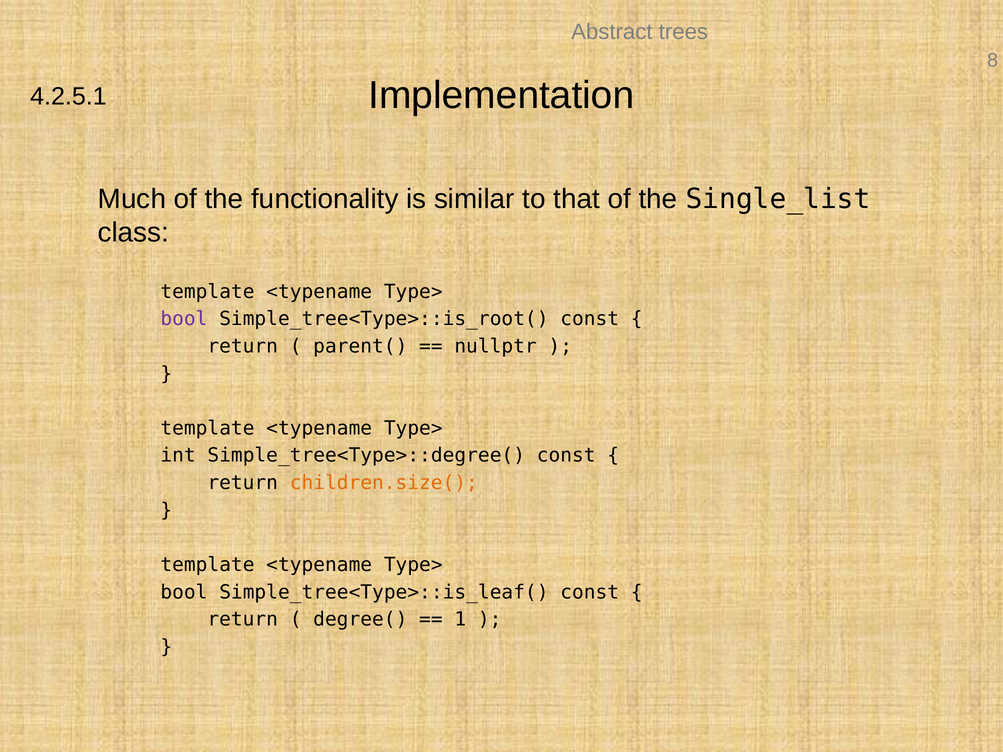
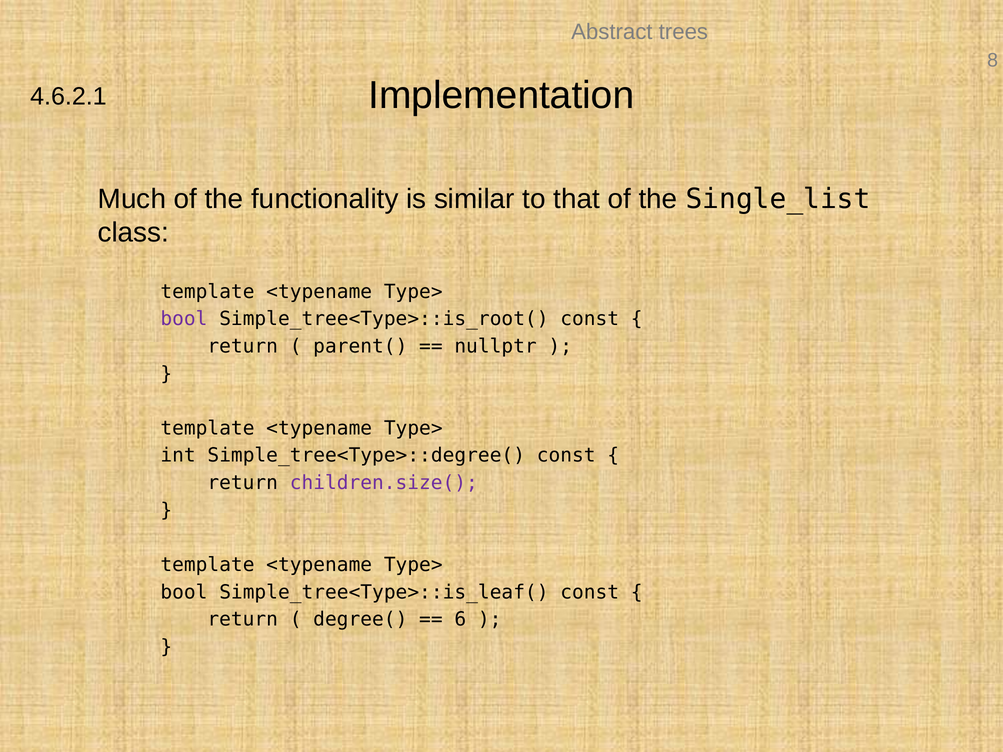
4.2.5.1: 4.2.5.1 -> 4.6.2.1
children.size( colour: orange -> purple
1: 1 -> 6
